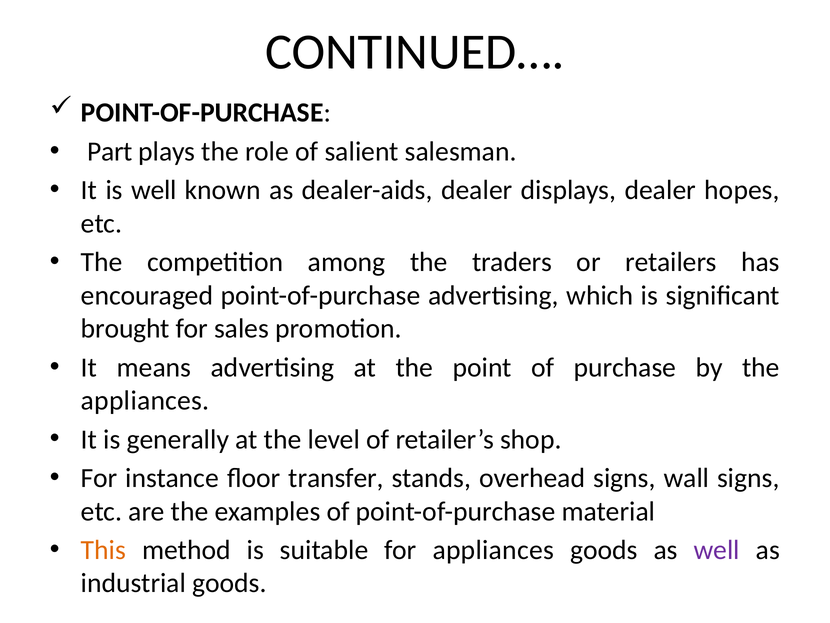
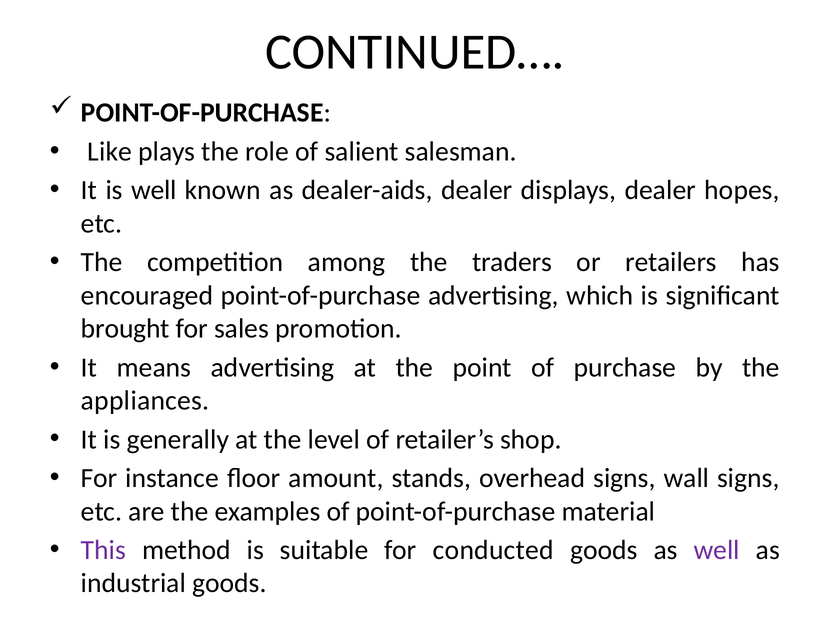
Part: Part -> Like
transfer: transfer -> amount
This colour: orange -> purple
for appliances: appliances -> conducted
